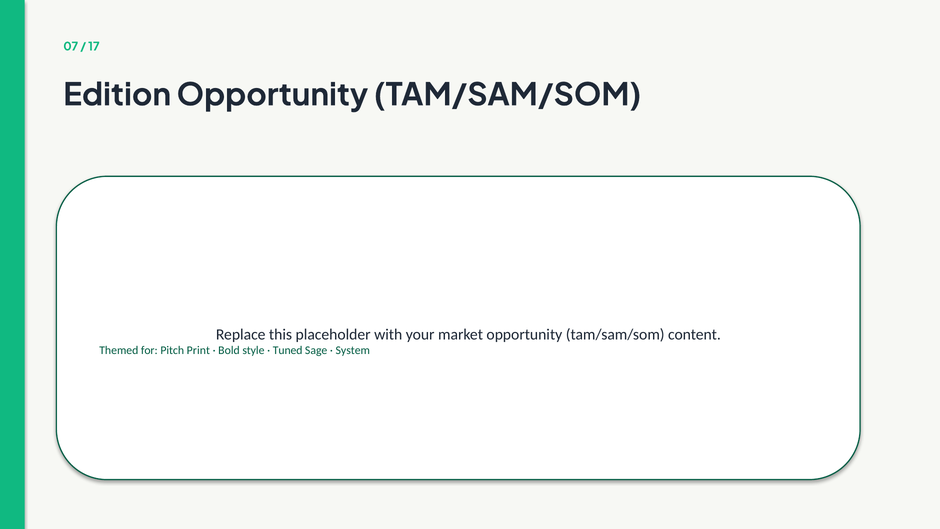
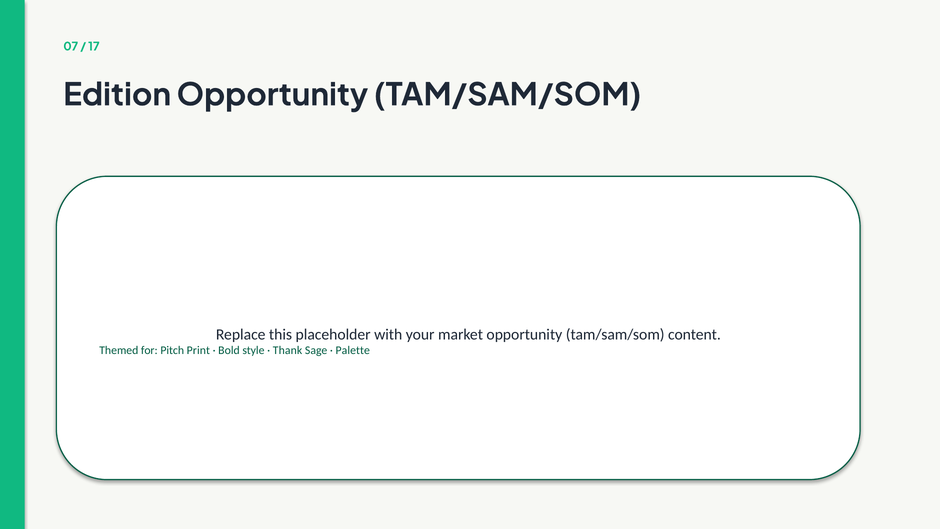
Tuned: Tuned -> Thank
System: System -> Palette
